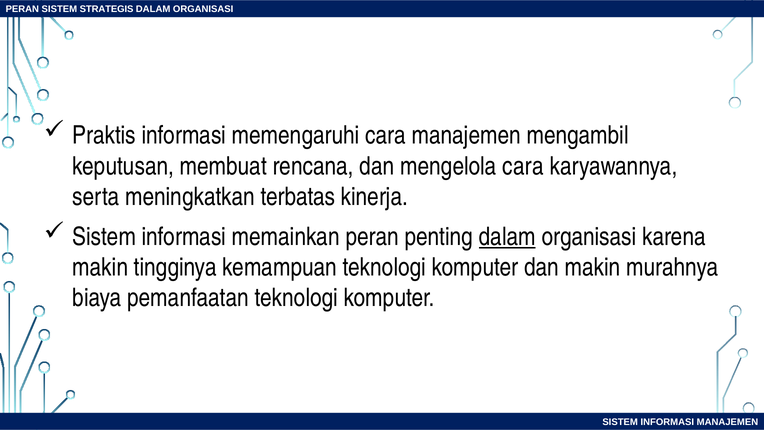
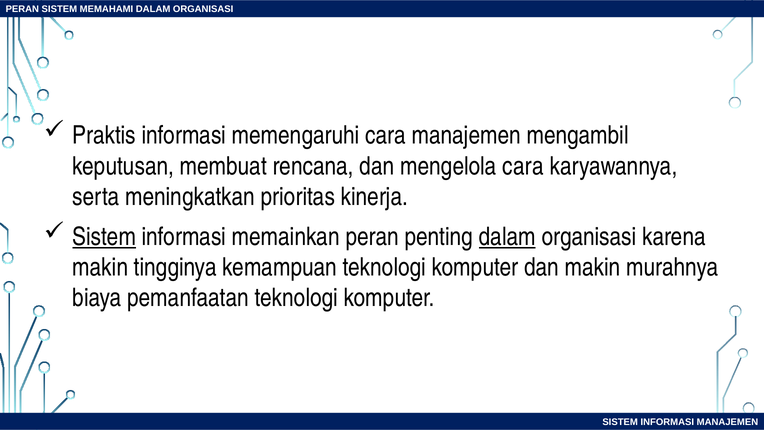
STRATEGIS: STRATEGIS -> MEMAHAMI
terbatas: terbatas -> prioritas
Sistem at (104, 237) underline: none -> present
